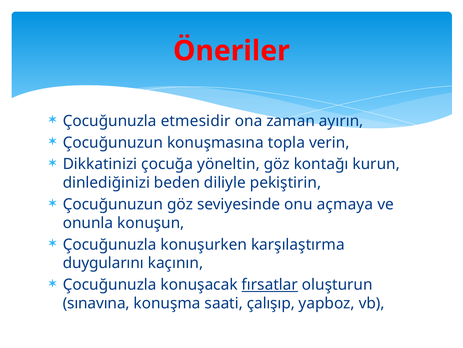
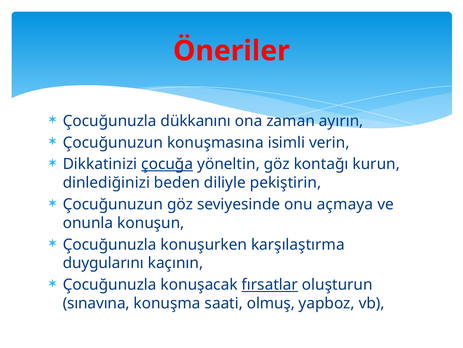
etmesidir: etmesidir -> dükkanını
topla: topla -> isimli
çocuğa underline: none -> present
çalışıp: çalışıp -> olmuş
